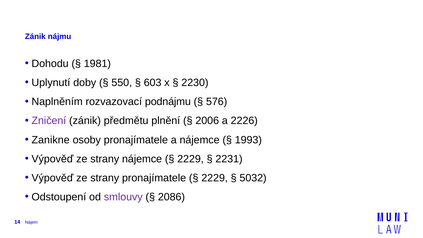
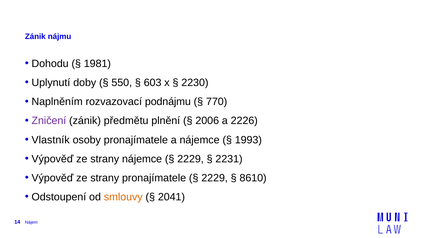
576: 576 -> 770
Zanikne: Zanikne -> Vlastník
5032: 5032 -> 8610
smlouvy colour: purple -> orange
2086: 2086 -> 2041
